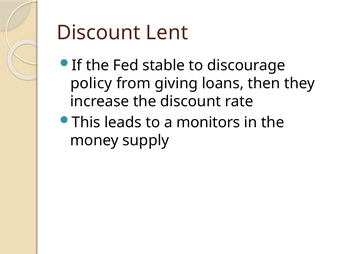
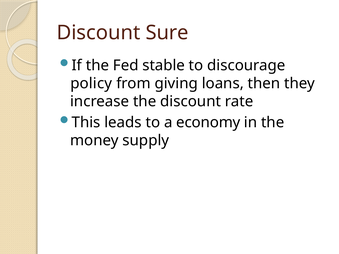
Lent: Lent -> Sure
monitors: monitors -> economy
